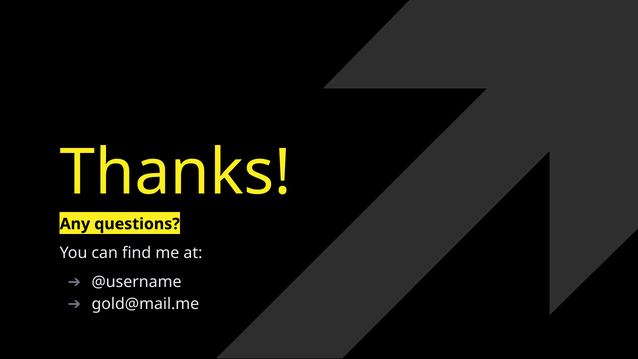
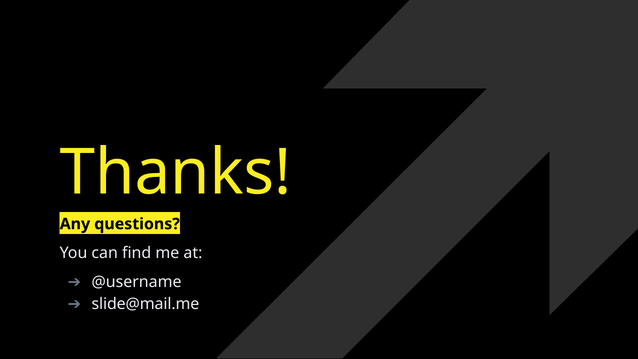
gold@mail.me: gold@mail.me -> slide@mail.me
